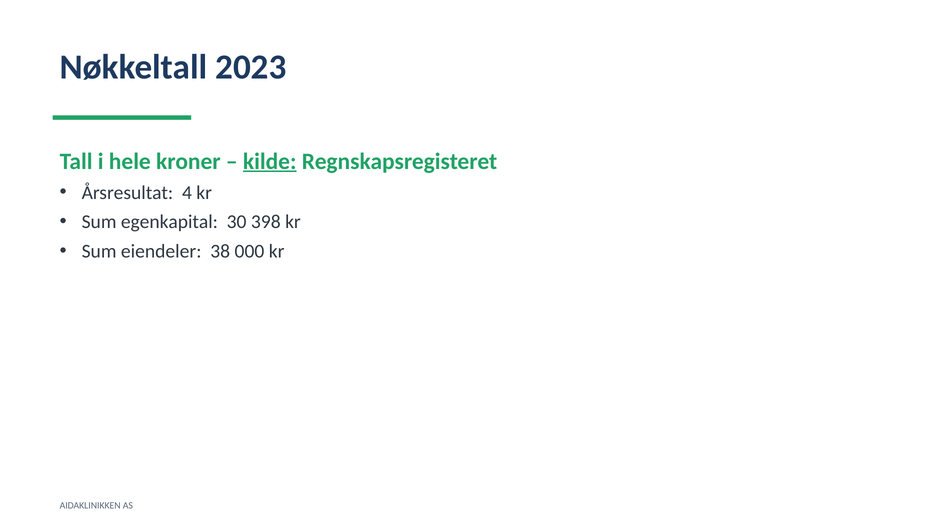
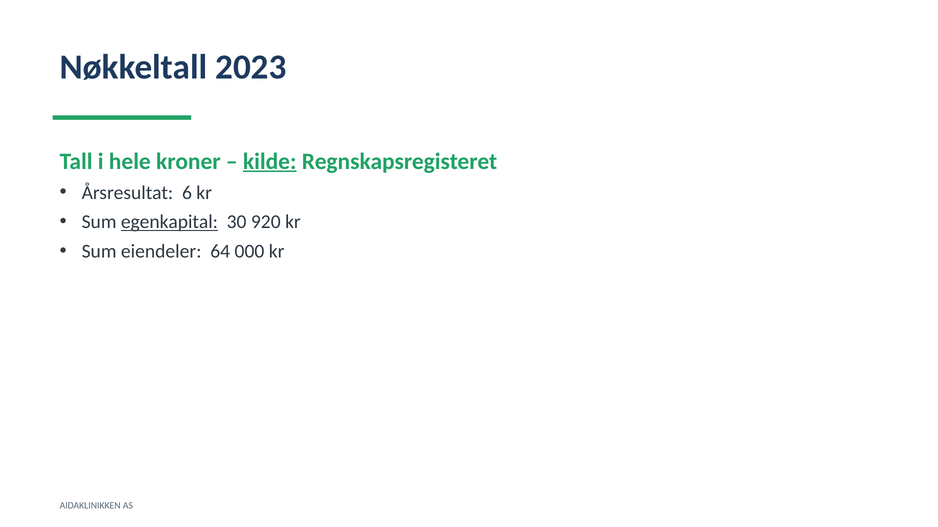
4: 4 -> 6
egenkapital underline: none -> present
398: 398 -> 920
38: 38 -> 64
